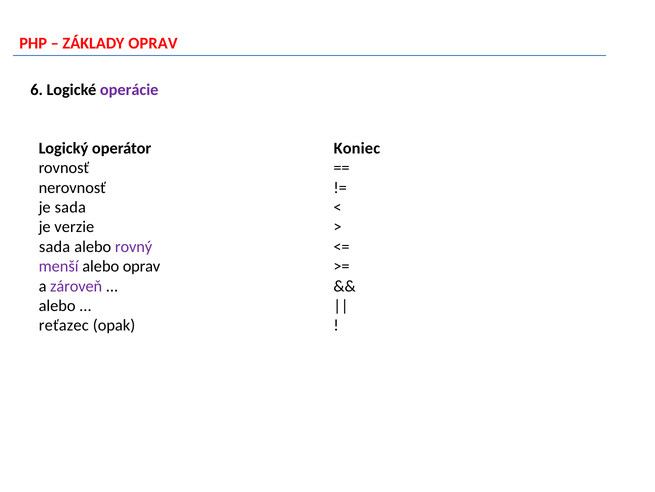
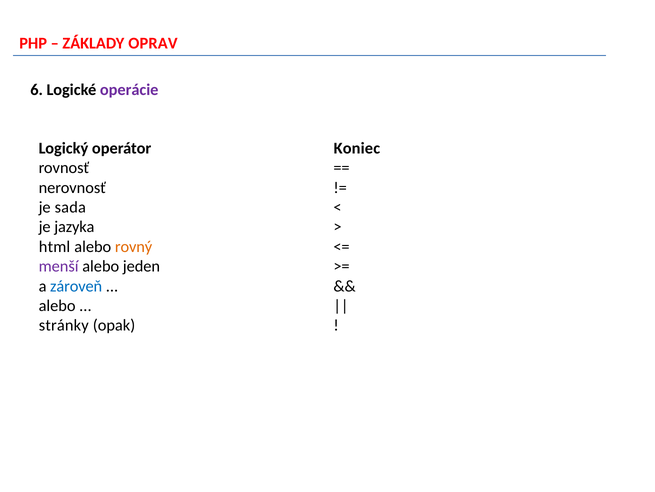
verzie: verzie -> jazyka
sada at (55, 246): sada -> html
rovný colour: purple -> orange
alebo oprav: oprav -> jeden
zároveň colour: purple -> blue
reťazec: reťazec -> stránky
